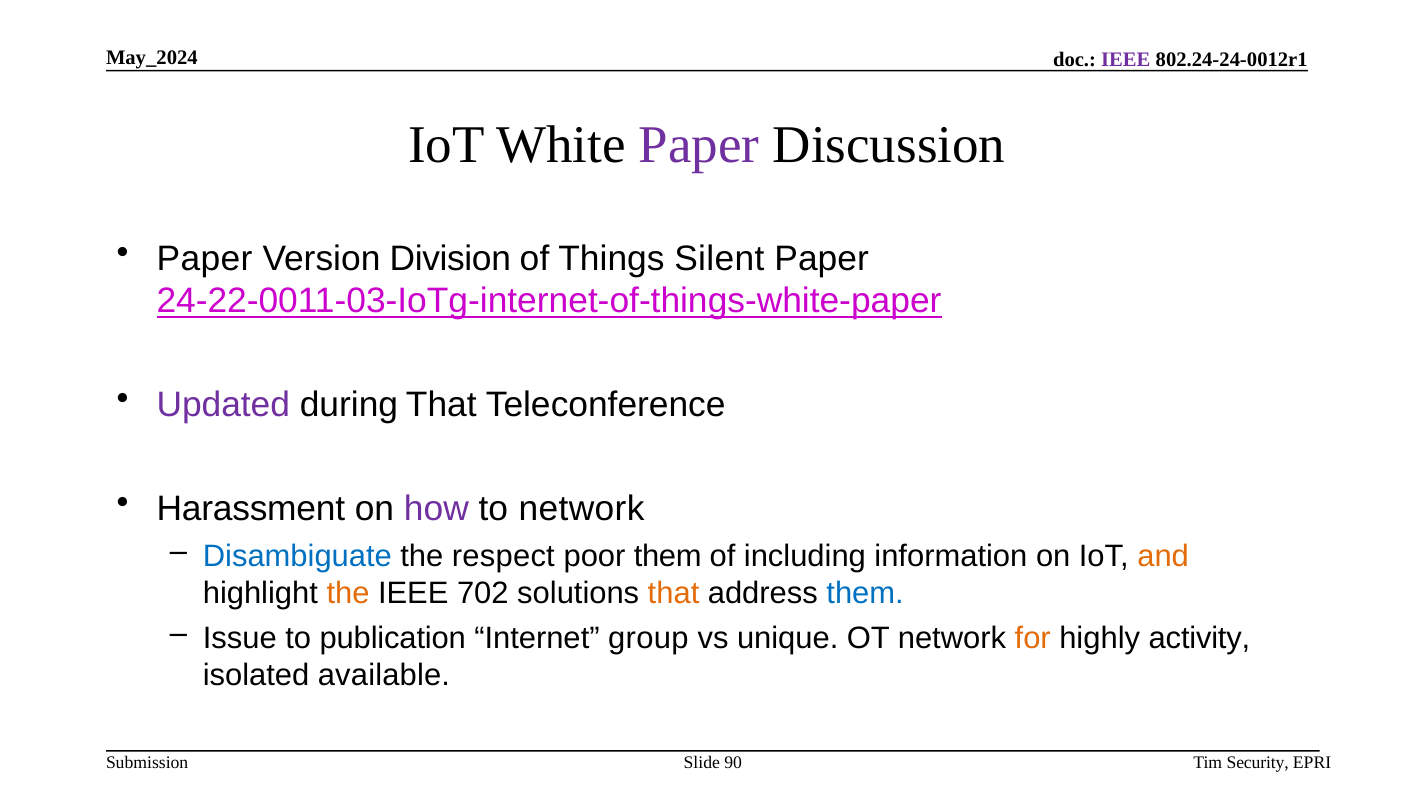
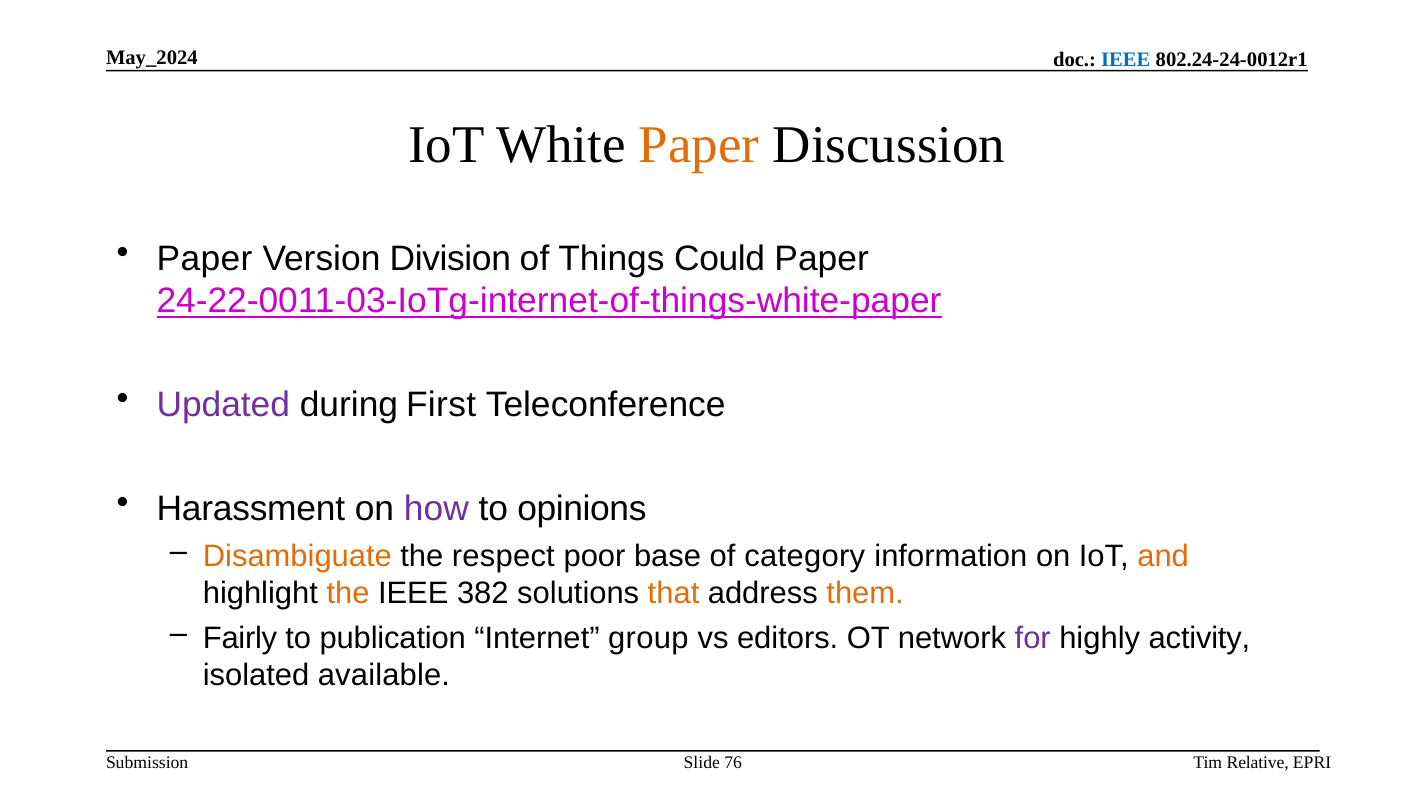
IEEE at (1126, 60) colour: purple -> blue
Paper at (699, 145) colour: purple -> orange
Silent: Silent -> Could
during That: That -> First
to network: network -> opinions
Disambiguate colour: blue -> orange
poor them: them -> base
including: including -> category
702: 702 -> 382
them at (865, 593) colour: blue -> orange
Issue: Issue -> Fairly
unique: unique -> editors
for colour: orange -> purple
90: 90 -> 76
Security: Security -> Relative
